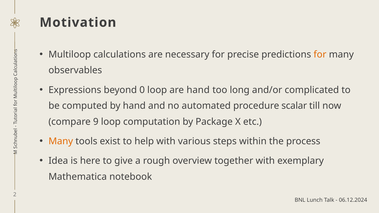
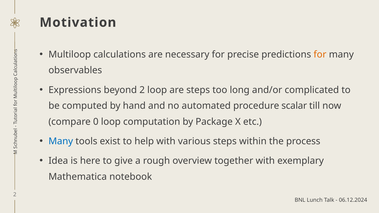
beyond 0: 0 -> 2
are hand: hand -> steps
9: 9 -> 0
Many at (61, 141) colour: orange -> blue
